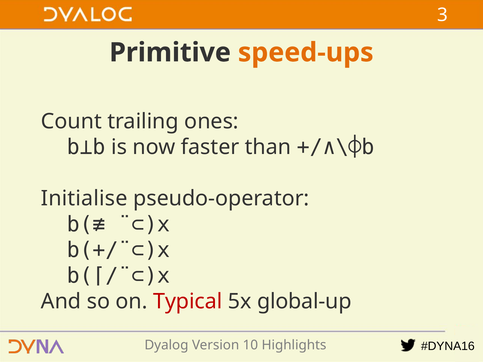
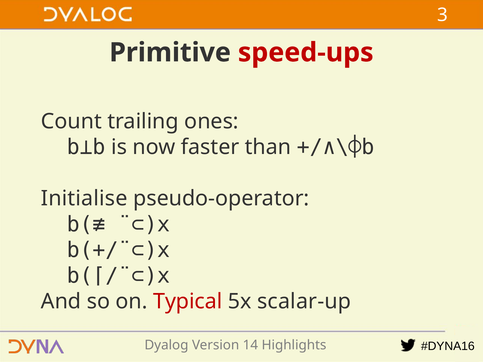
speed-ups colour: orange -> red
global-up: global-up -> scalar-up
10: 10 -> 14
